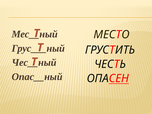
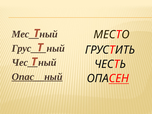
Опас__ный underline: none -> present
